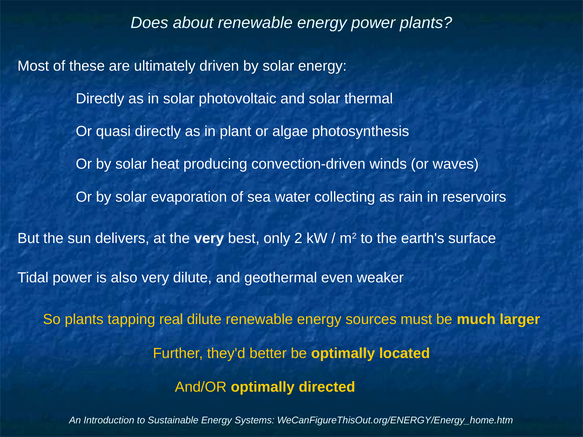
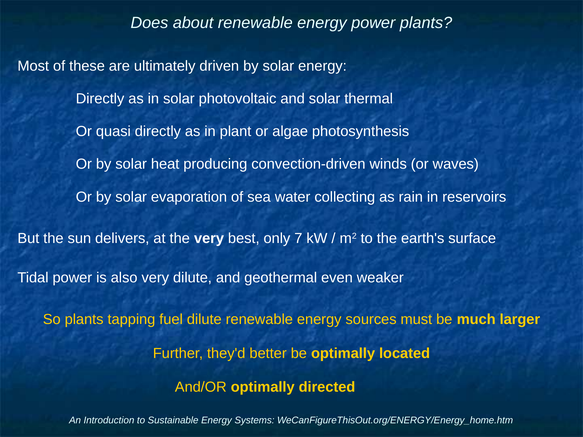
2: 2 -> 7
real: real -> fuel
